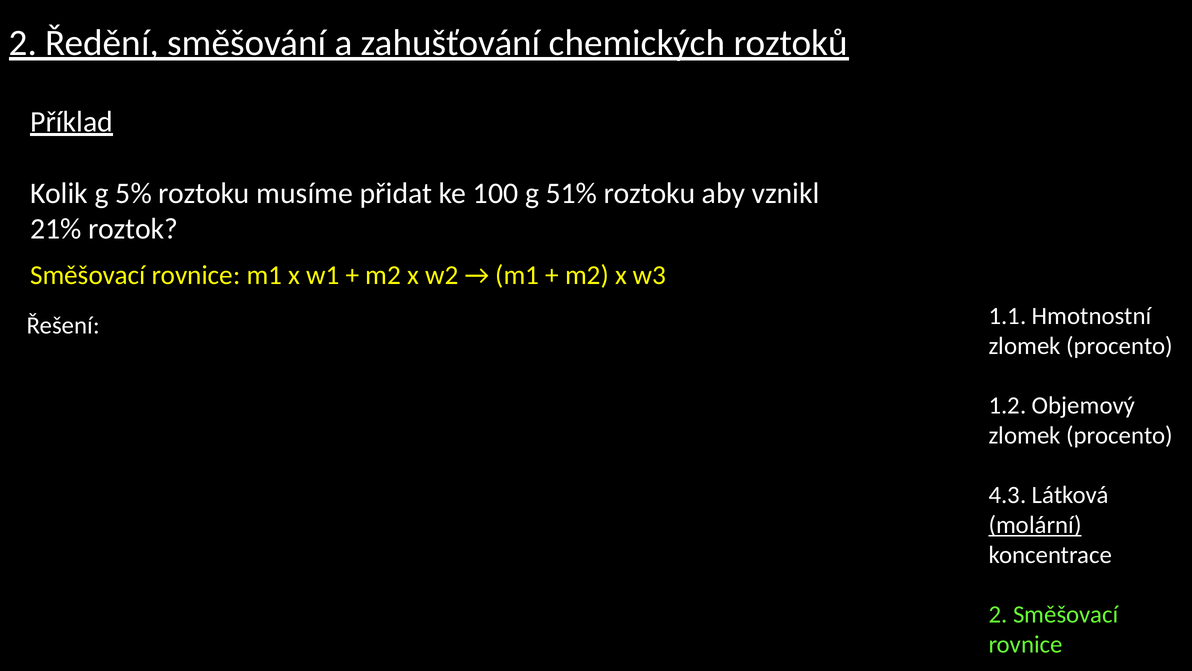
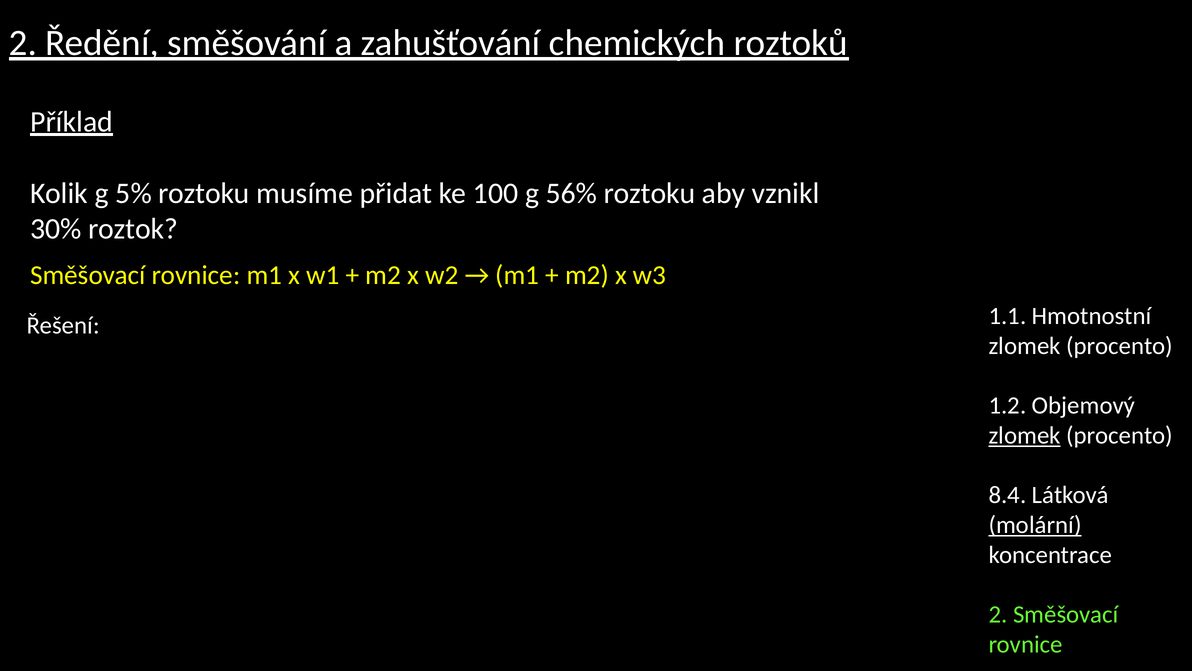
51%: 51% -> 56%
21%: 21% -> 30%
zlomek at (1025, 435) underline: none -> present
4.3: 4.3 -> 8.4
